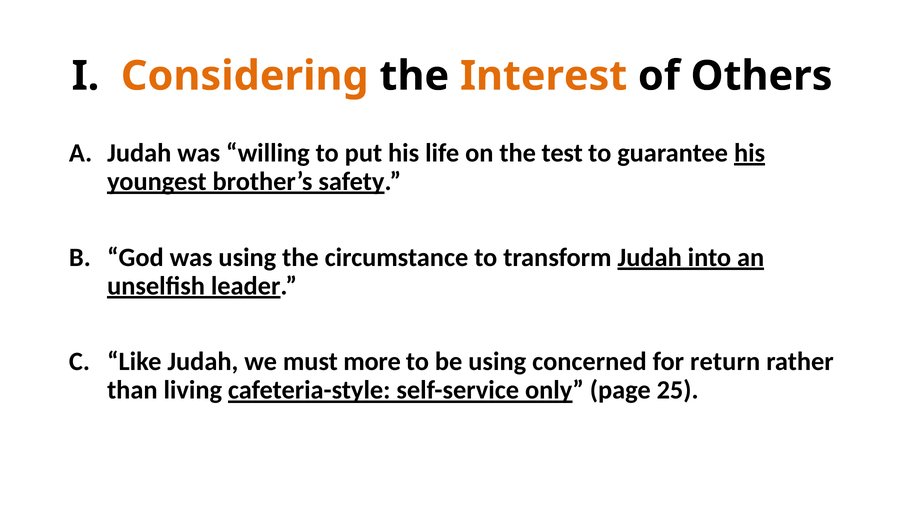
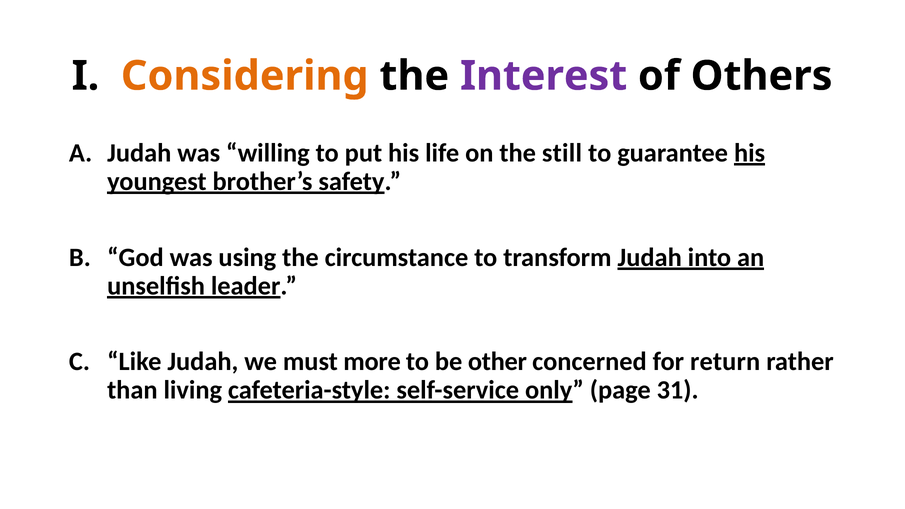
Interest colour: orange -> purple
test: test -> still
be using: using -> other
25: 25 -> 31
